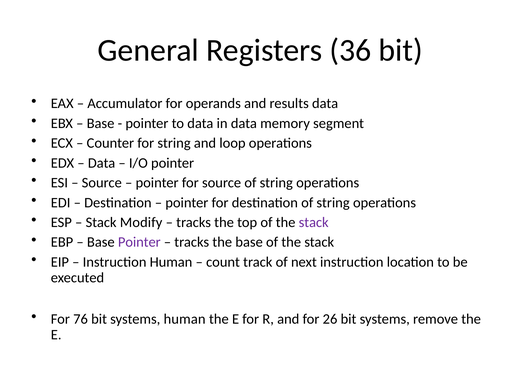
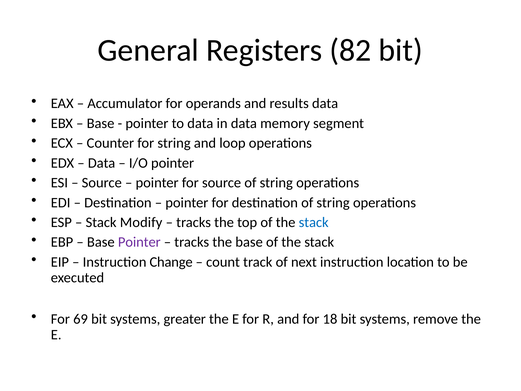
36: 36 -> 82
stack at (314, 222) colour: purple -> blue
Instruction Human: Human -> Change
76: 76 -> 69
systems human: human -> greater
26: 26 -> 18
